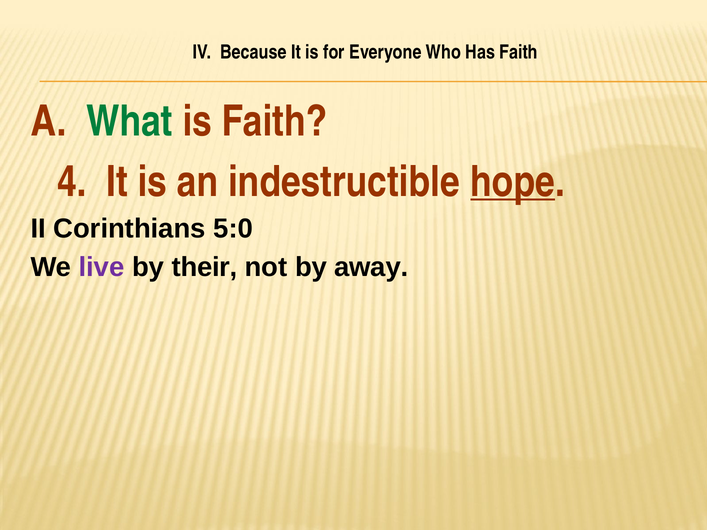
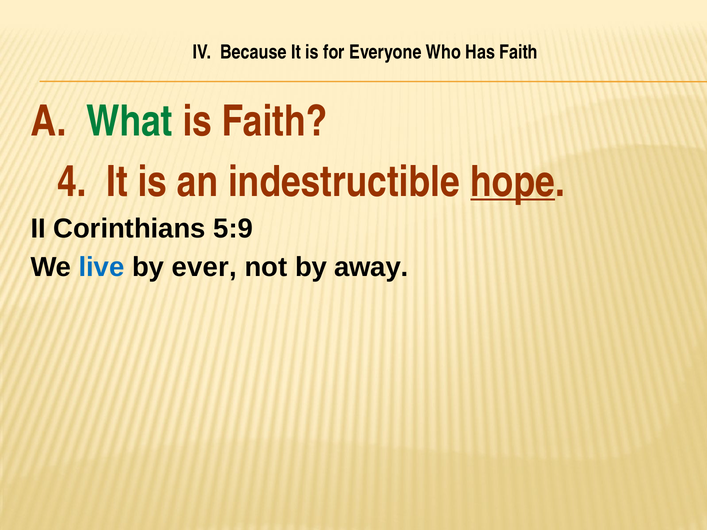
5:0: 5:0 -> 5:9
live colour: purple -> blue
their: their -> ever
